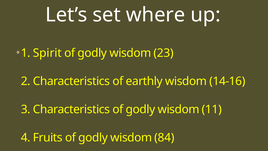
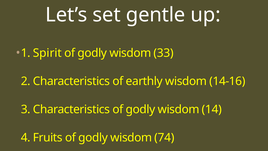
where: where -> gentle
23: 23 -> 33
11: 11 -> 14
84: 84 -> 74
